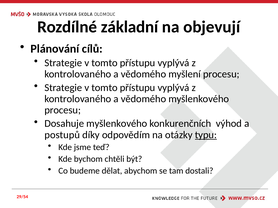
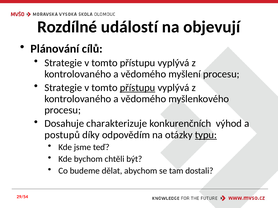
základní: základní -> událostí
přístupu at (138, 88) underline: none -> present
Dosahuje myšlenkového: myšlenkového -> charakterizuje
